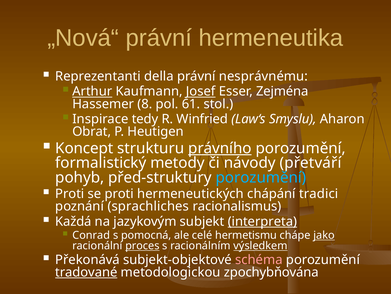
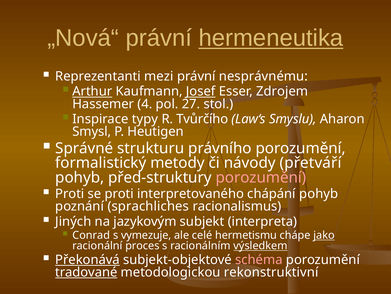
hermeneutika underline: none -> present
della: della -> mezi
Zejména: Zejména -> Zdrojem
8: 8 -> 4
61: 61 -> 27
tedy: tedy -> typy
Winfried: Winfried -> Tvůrčího
Obrat: Obrat -> Smysl
Koncept: Koncept -> Správné
právního underline: present -> none
porozumění at (261, 177) colour: light blue -> pink
hermeneutických: hermeneutických -> interpretovaného
chápání tradici: tradici -> pohyb
Každá: Každá -> Jiných
interpreta underline: present -> none
pomocná: pomocná -> vymezuje
proces underline: present -> none
Překonává underline: none -> present
zpochybňována: zpochybňována -> rekonstruktivní
